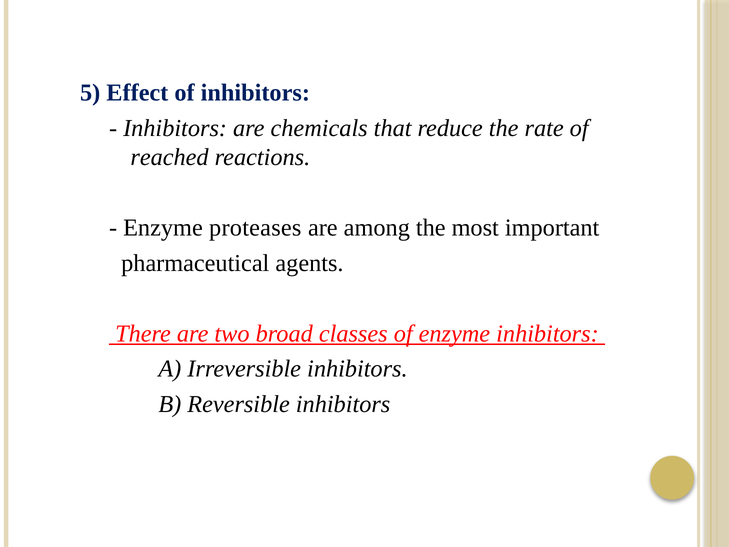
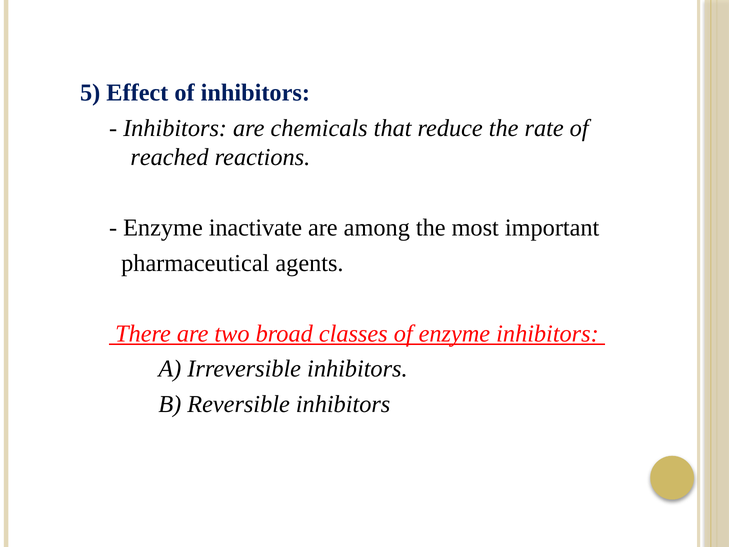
proteases: proteases -> inactivate
